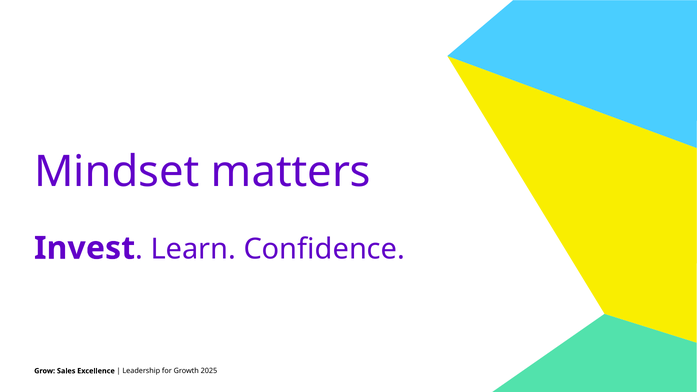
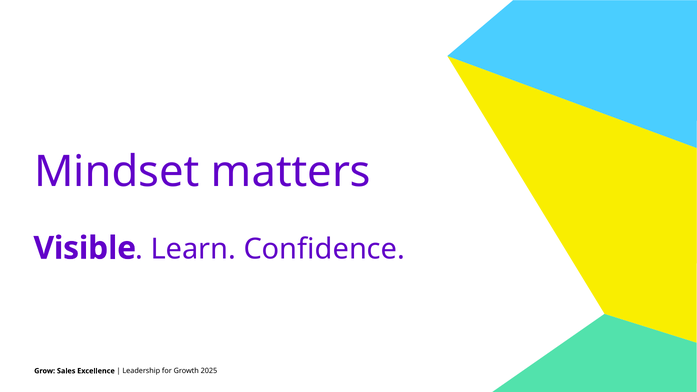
Invest: Invest -> Visible
